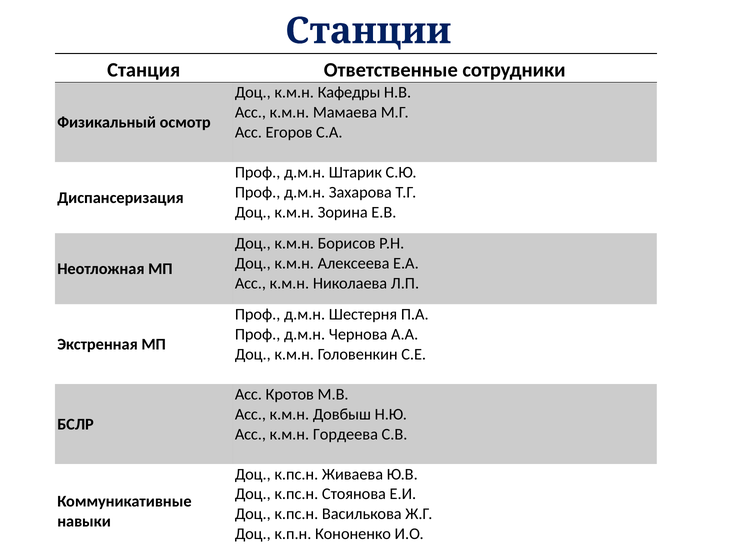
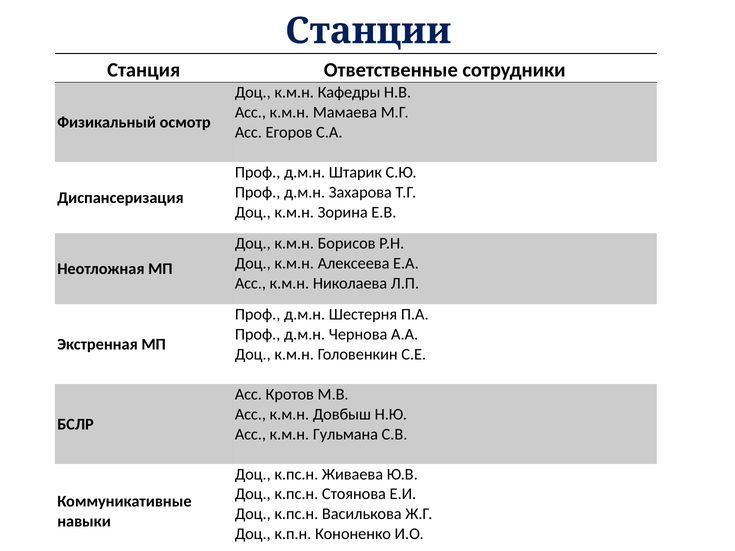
Гордеева: Гордеева -> Гульмана
